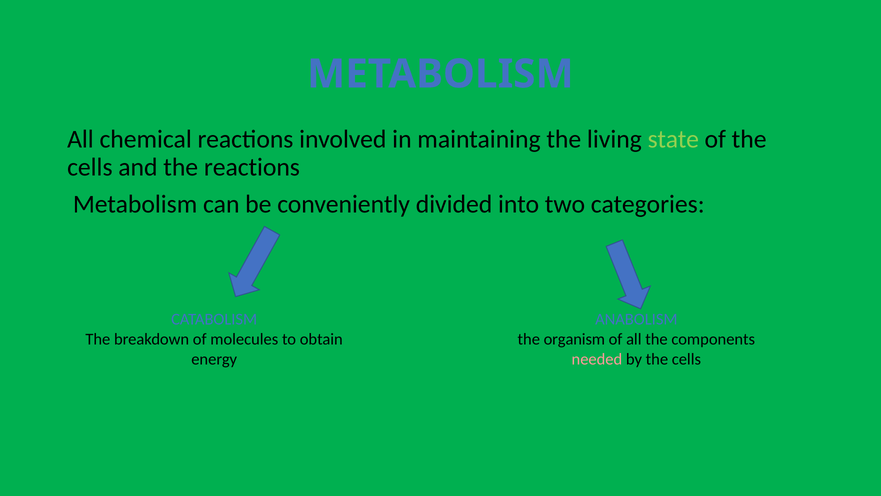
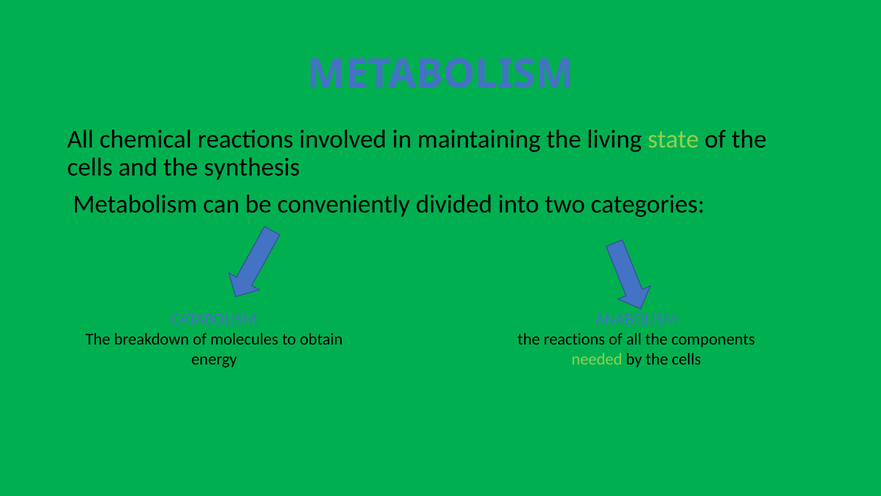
the reactions: reactions -> synthesis
the organism: organism -> reactions
needed colour: pink -> light green
